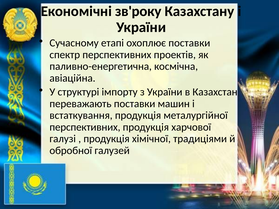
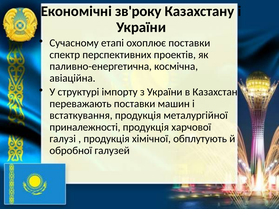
перспективних at (85, 127): перспективних -> приналежності
традиціями: традиціями -> обплутують
